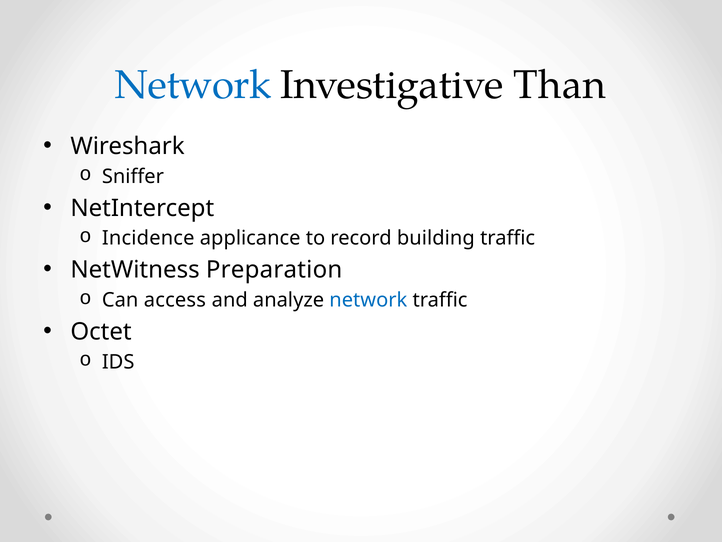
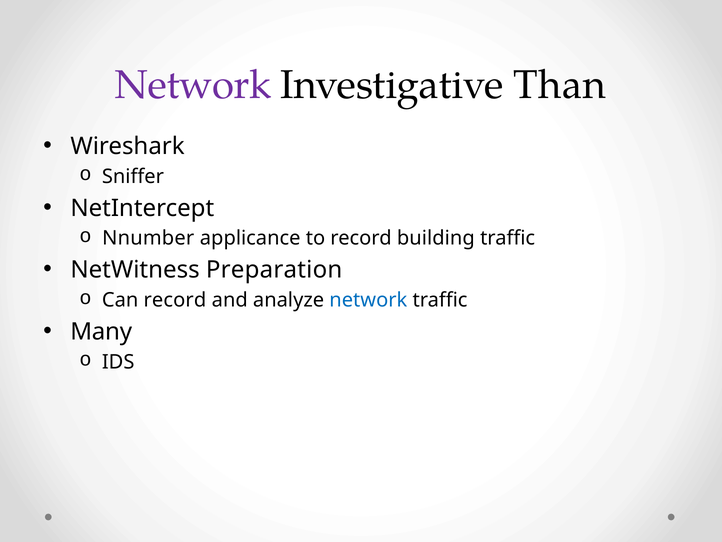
Network at (193, 85) colour: blue -> purple
Incidence: Incidence -> Nnumber
Can access: access -> record
Octet: Octet -> Many
